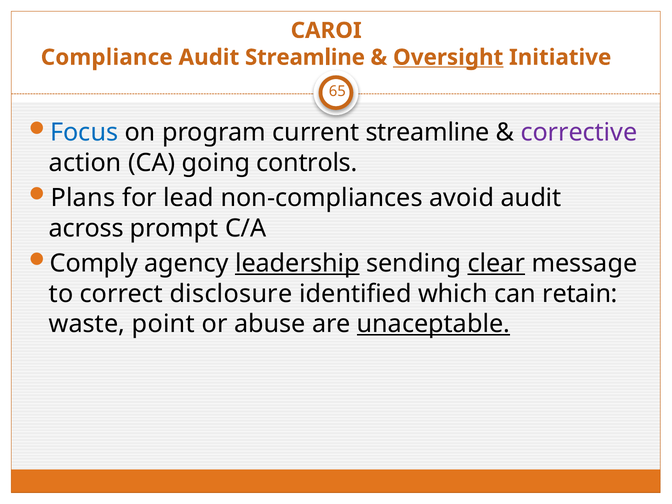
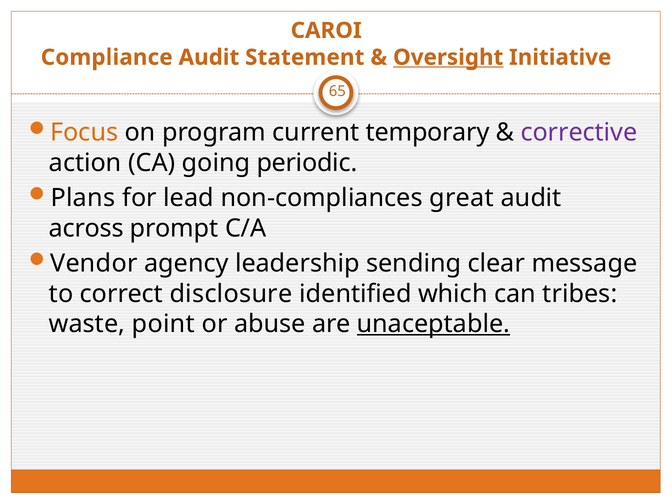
Audit Streamline: Streamline -> Statement
Focus colour: blue -> orange
current streamline: streamline -> temporary
controls: controls -> periodic
avoid: avoid -> great
Comply: Comply -> Vendor
leadership underline: present -> none
clear underline: present -> none
retain: retain -> tribes
